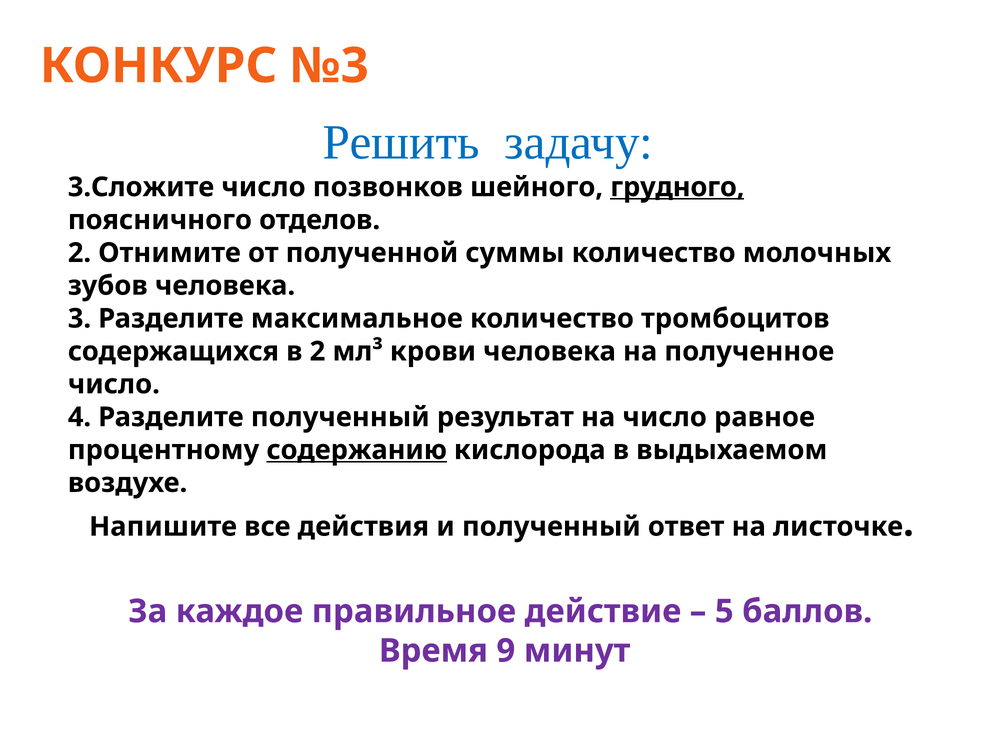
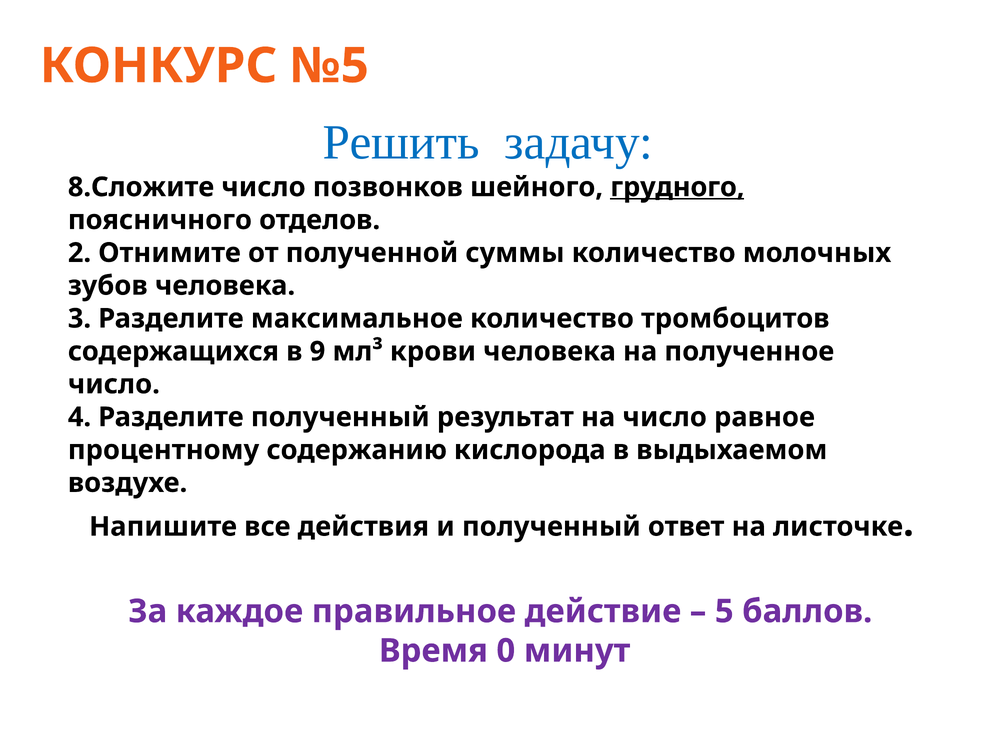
№3: №3 -> №5
3.Сложите: 3.Сложите -> 8.Сложите
в 2: 2 -> 9
содержанию underline: present -> none
9: 9 -> 0
